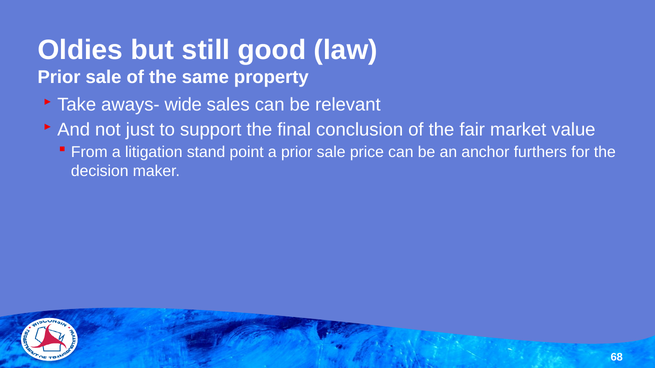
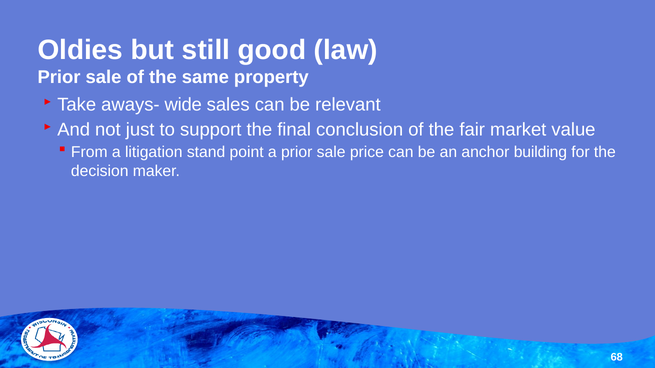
furthers: furthers -> building
